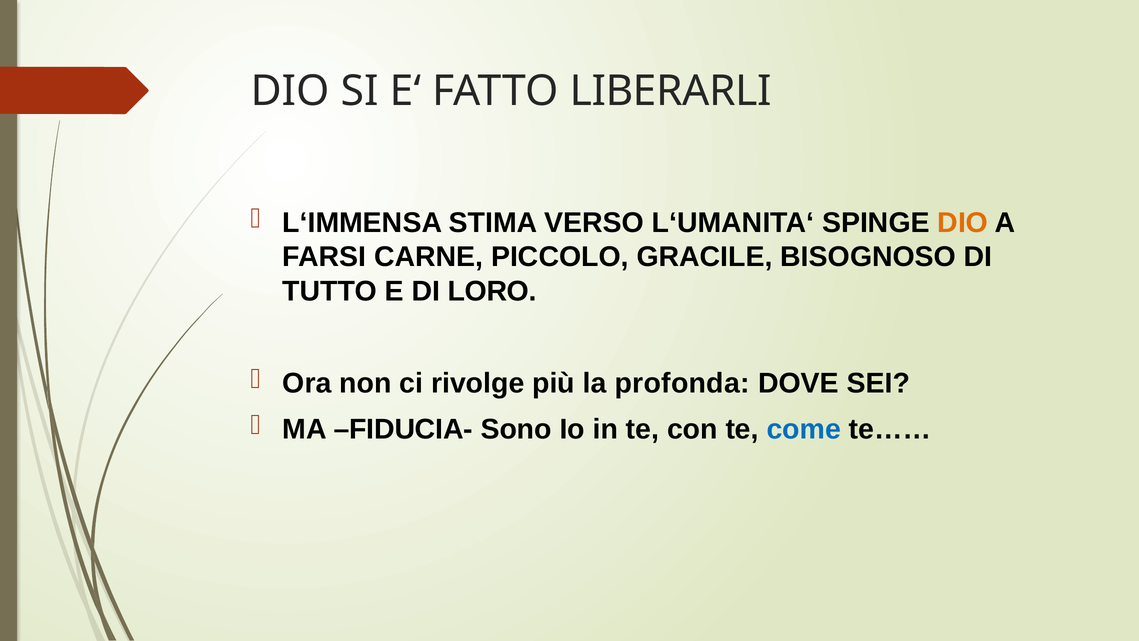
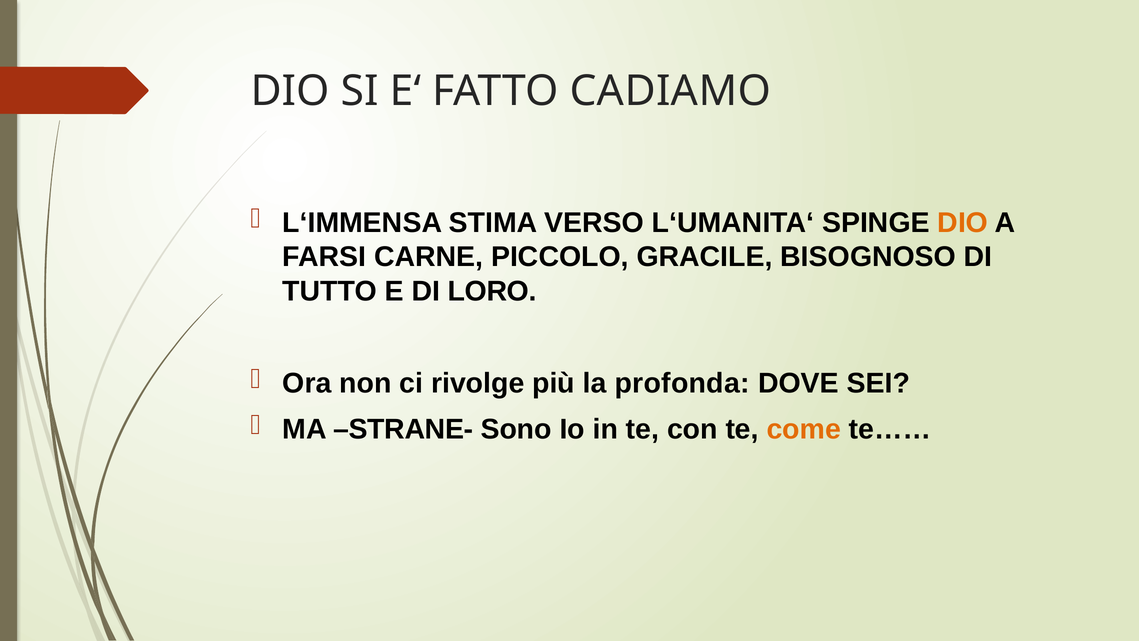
LIBERARLI: LIBERARLI -> CADIAMO
FIDUCIA-: FIDUCIA- -> STRANE-
come colour: blue -> orange
